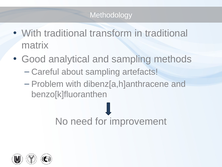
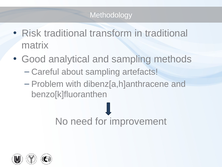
With at (32, 33): With -> Risk
